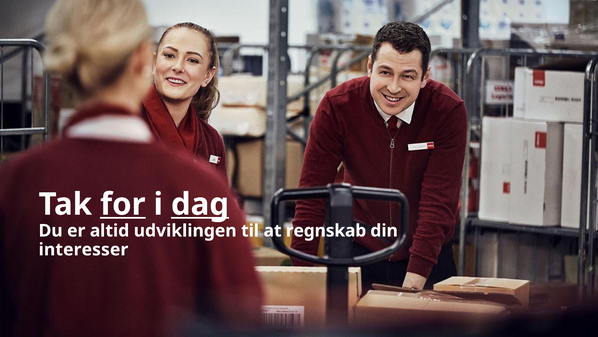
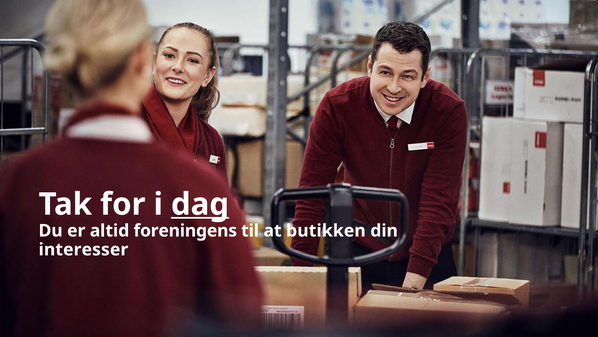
for underline: present -> none
udviklingen: udviklingen -> foreningens
regnskab: regnskab -> butikken
